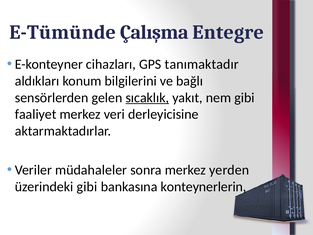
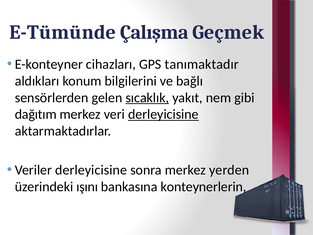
Entegre: Entegre -> Geçmek
faaliyet: faaliyet -> dağıtım
derleyicisine at (163, 114) underline: none -> present
Veriler müdahaleler: müdahaleler -> derleyicisine
üzerindeki gibi: gibi -> ışını
